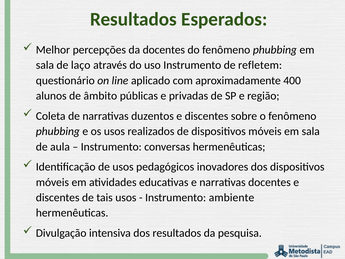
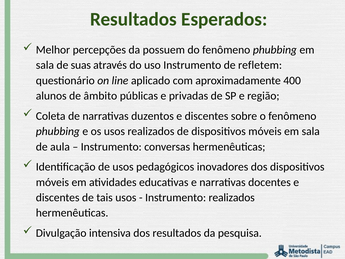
da docentes: docentes -> possuem
laço: laço -> suas
Instrumento ambiente: ambiente -> realizados
